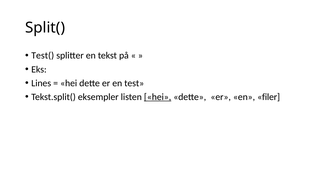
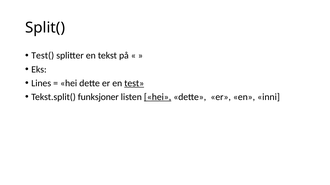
test underline: none -> present
eksempler: eksempler -> funksjoner
filer: filer -> inni
